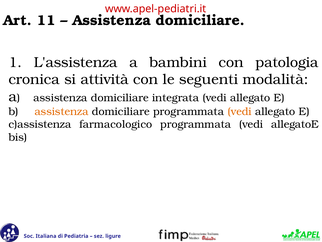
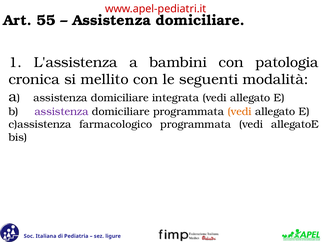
11: 11 -> 55
attività: attività -> mellito
assistenza at (62, 111) colour: orange -> purple
